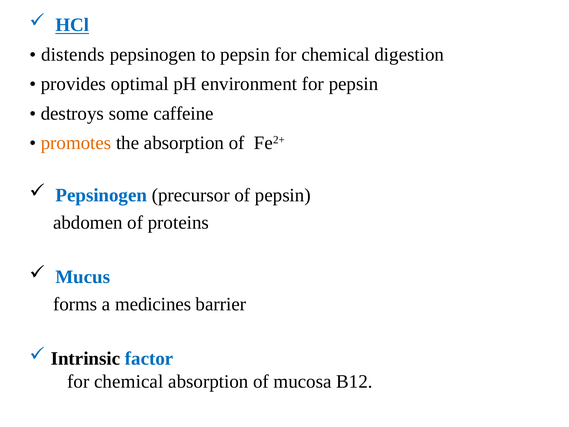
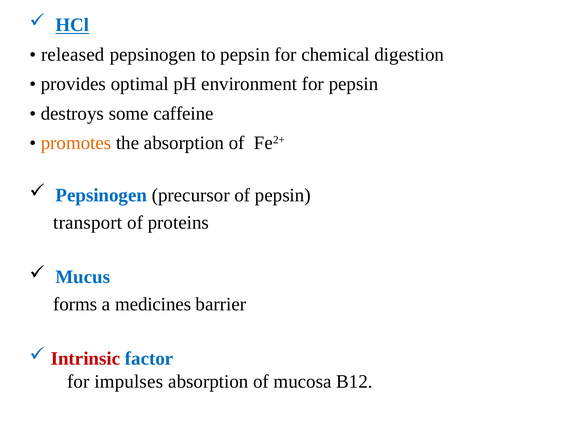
distends: distends -> released
abdomen: abdomen -> transport
Intrinsic colour: black -> red
chemical at (129, 381): chemical -> impulses
